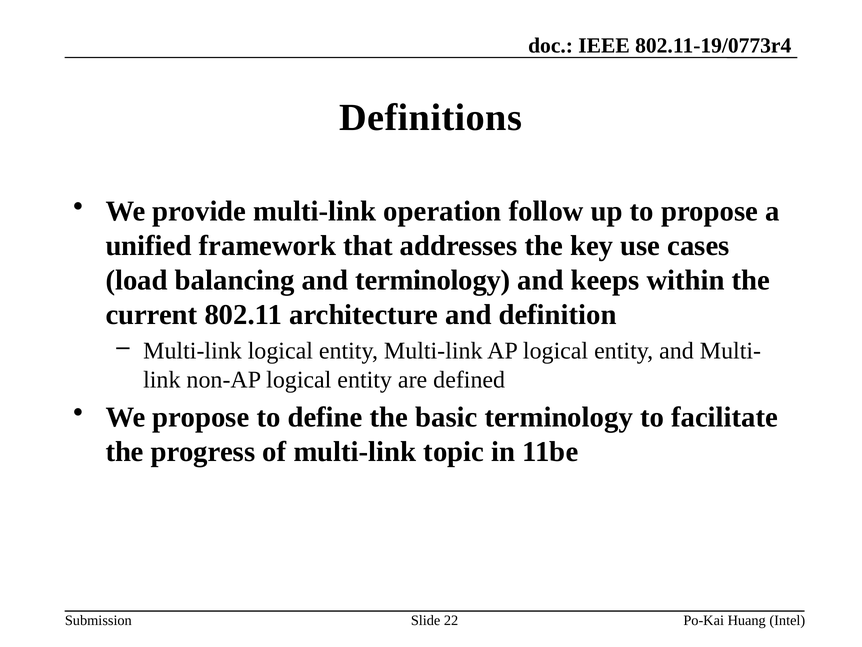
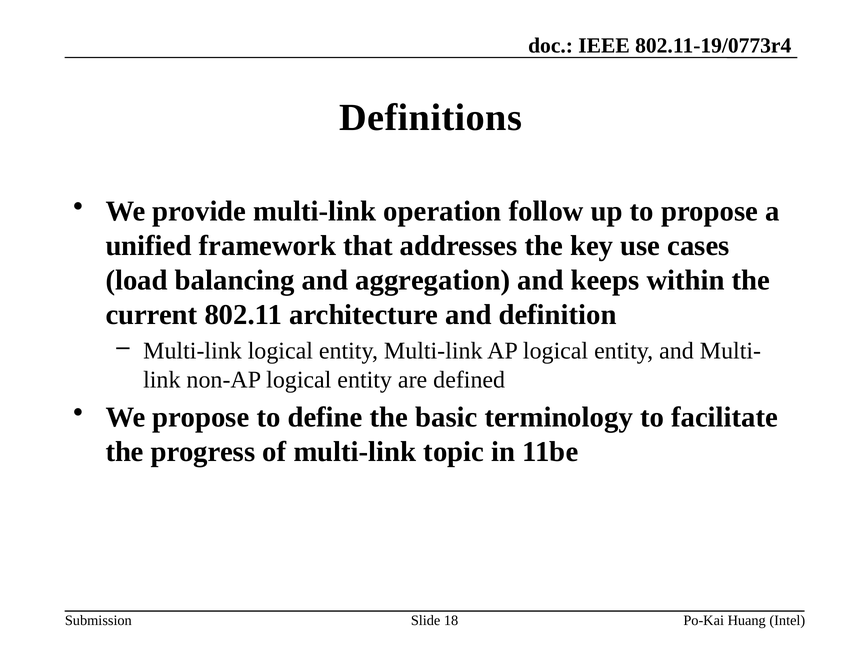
and terminology: terminology -> aggregation
22: 22 -> 18
